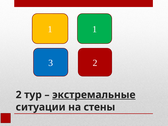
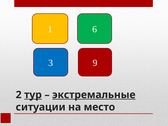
1 1: 1 -> 6
3 2: 2 -> 9
тур underline: none -> present
стены: стены -> место
